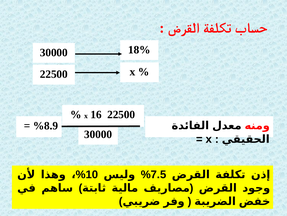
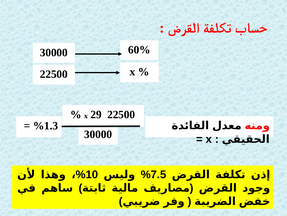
18%: 18% -> 60%
16: 16 -> 29
%8.9: %8.9 -> %1.3
